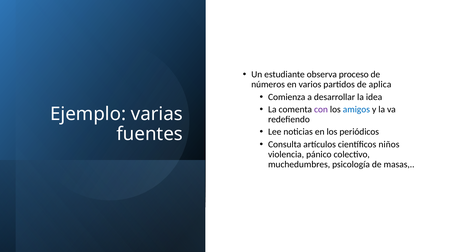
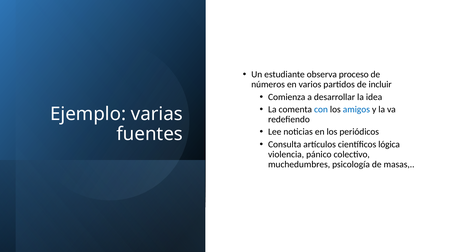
aplica: aplica -> incluir
con colour: purple -> blue
niños: niños -> lógica
